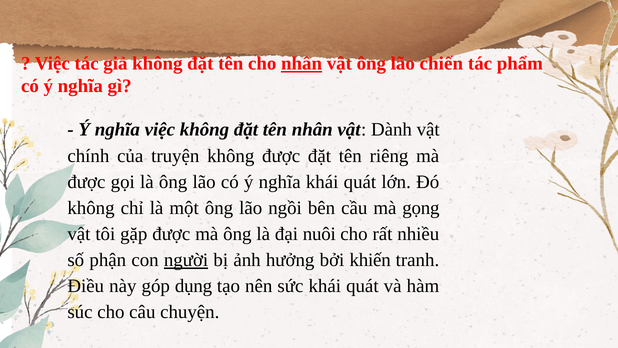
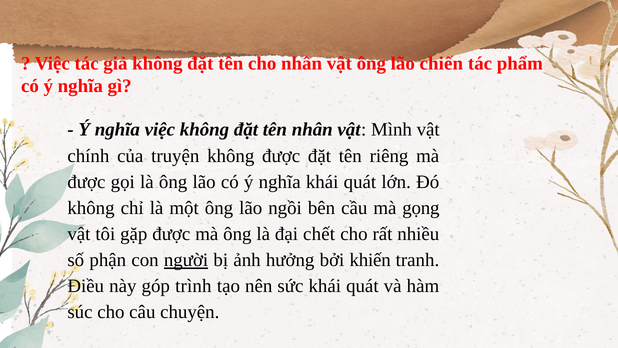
nhân at (302, 64) underline: present -> none
Dành: Dành -> Mình
nuôi: nuôi -> chết
dụng: dụng -> trình
